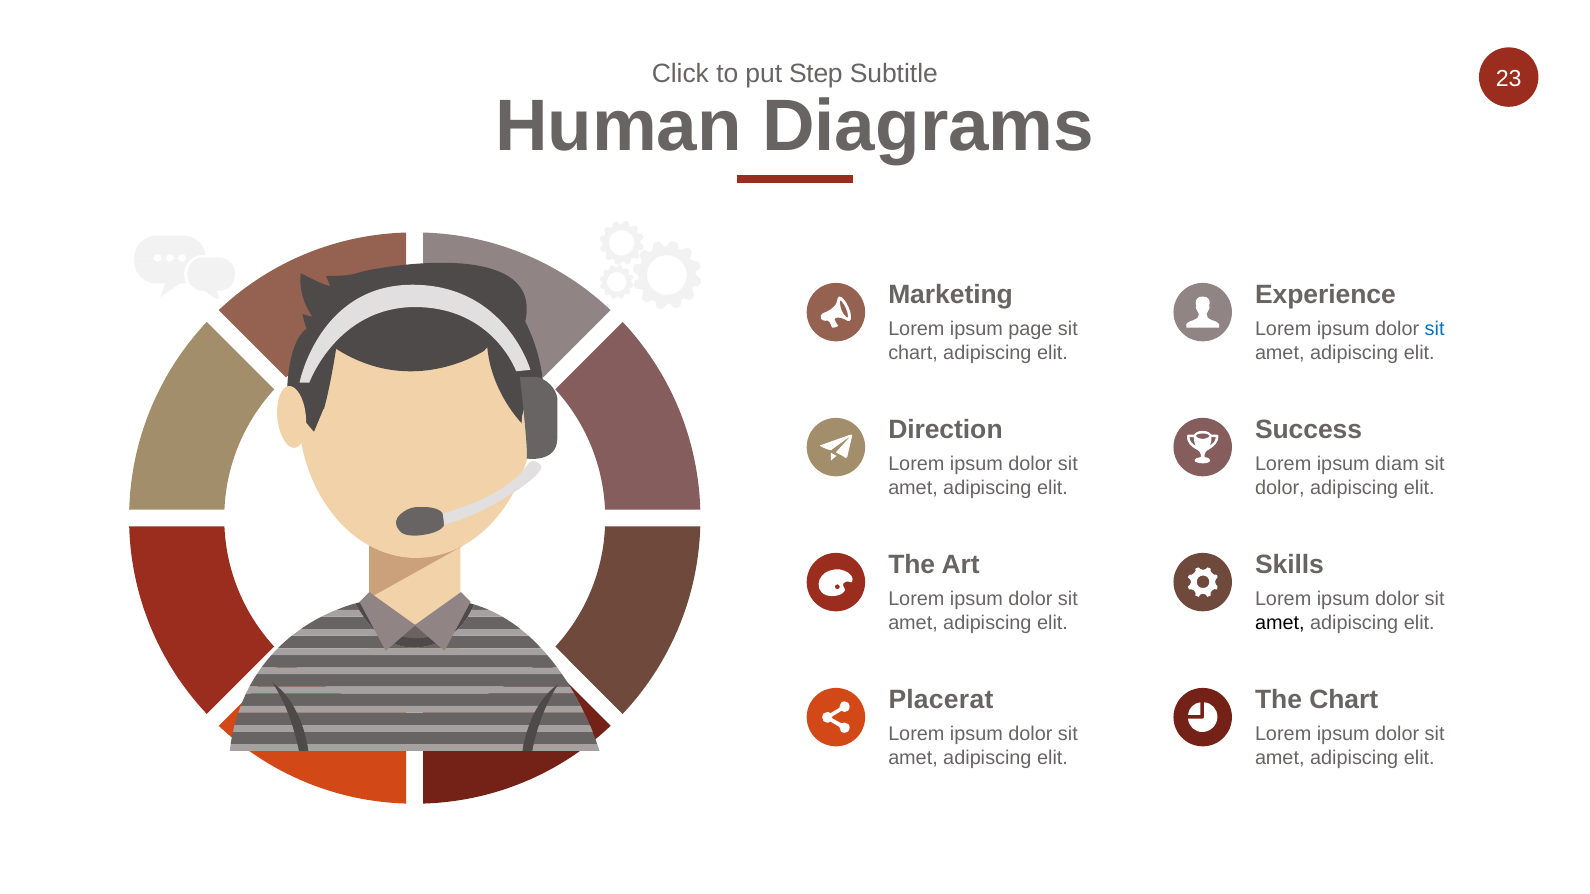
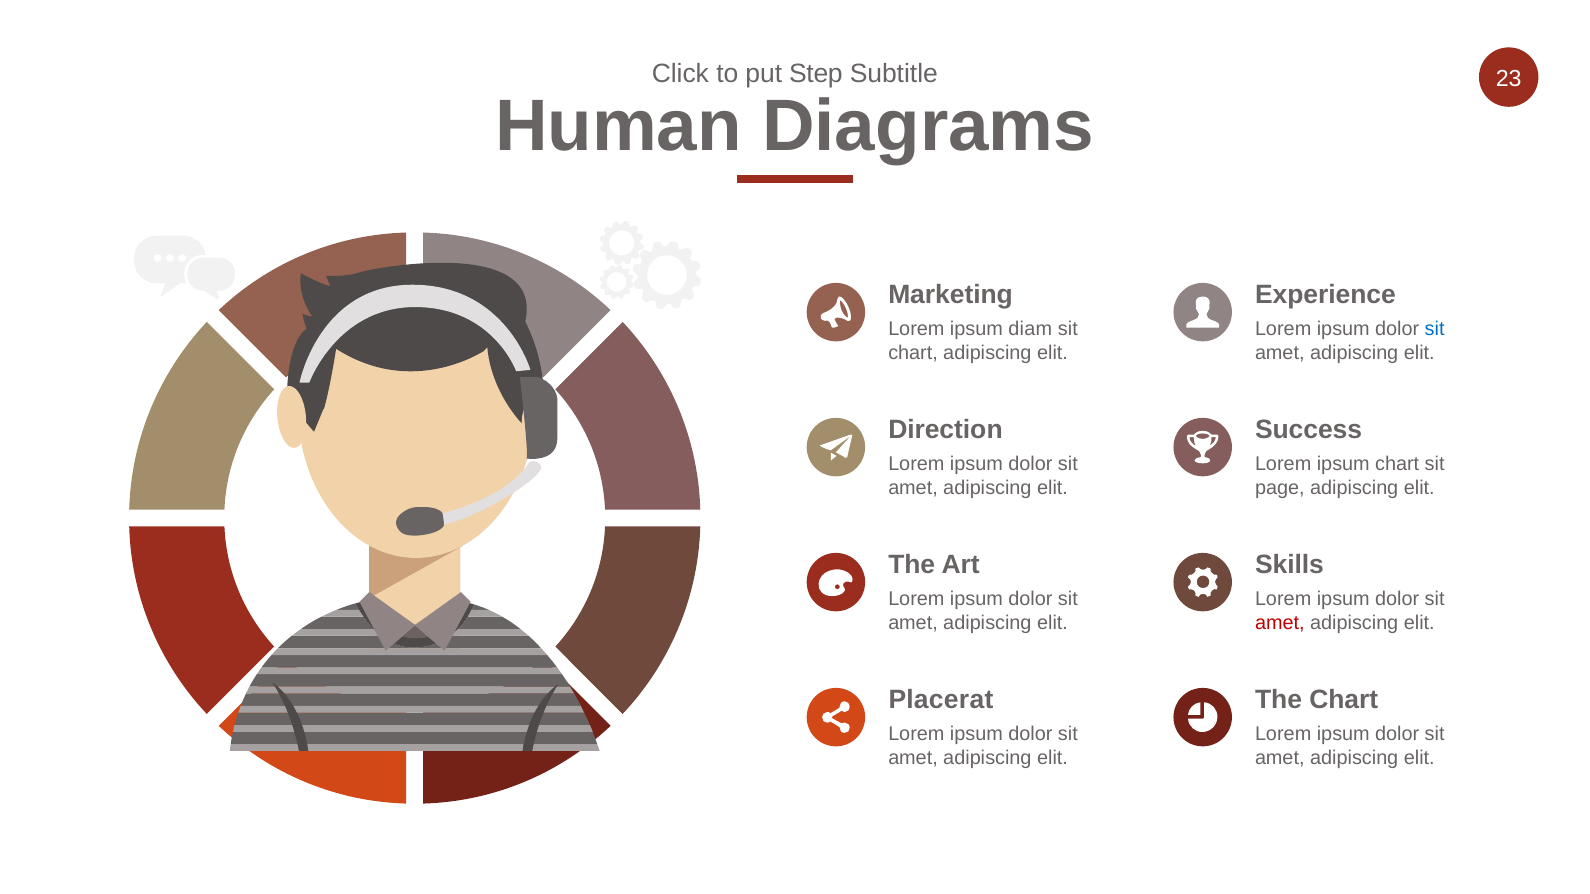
page: page -> diam
ipsum diam: diam -> chart
dolor at (1280, 488): dolor -> page
amet at (1280, 623) colour: black -> red
